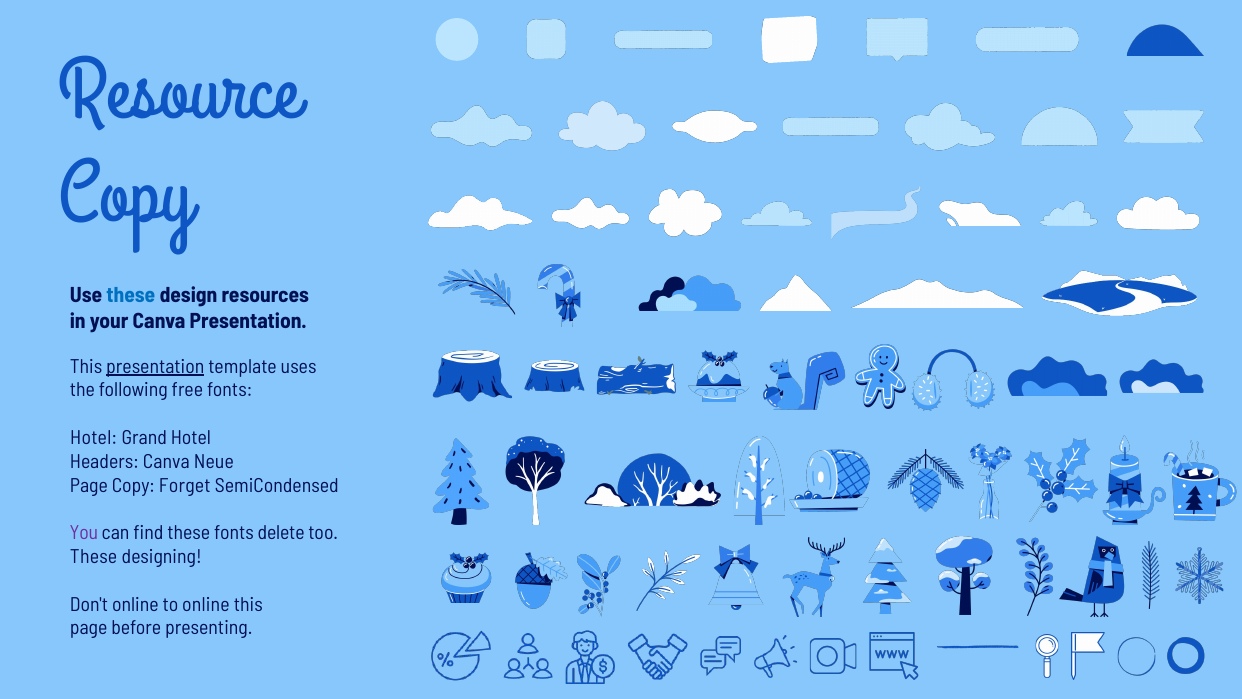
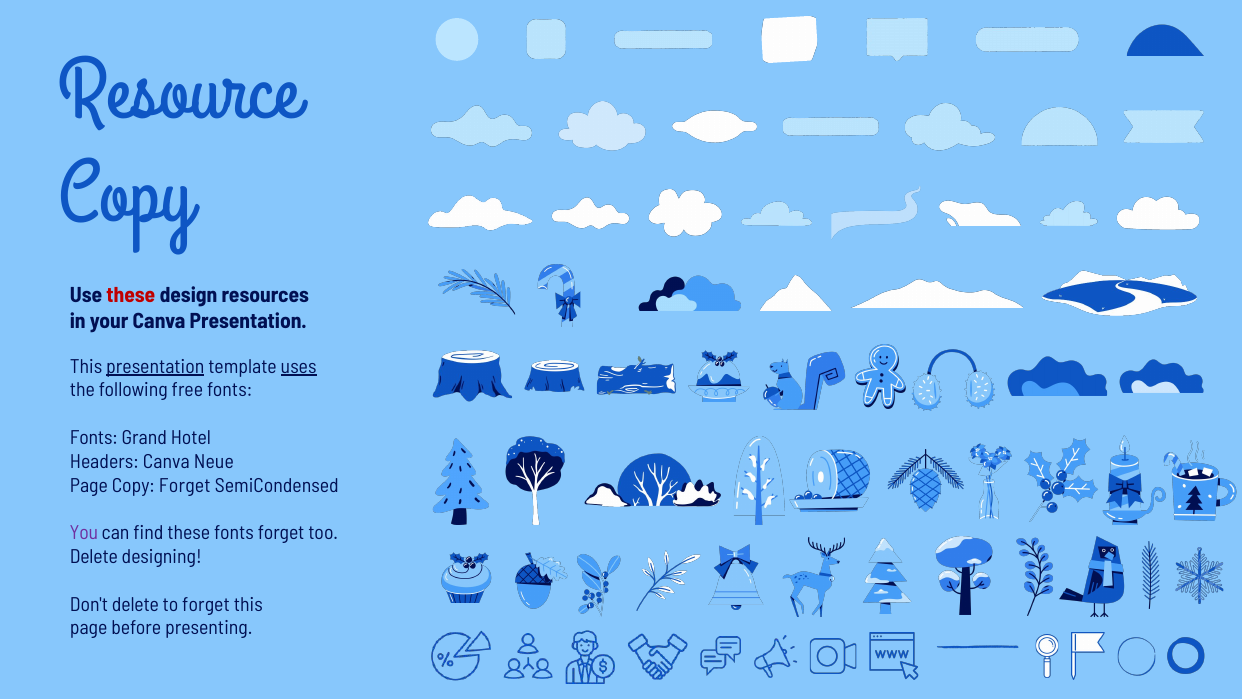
these at (131, 295) colour: blue -> red
uses underline: none -> present
Hotel at (94, 438): Hotel -> Fonts
fonts delete: delete -> forget
These at (94, 557): These -> Delete
Don't online: online -> delete
to online: online -> forget
